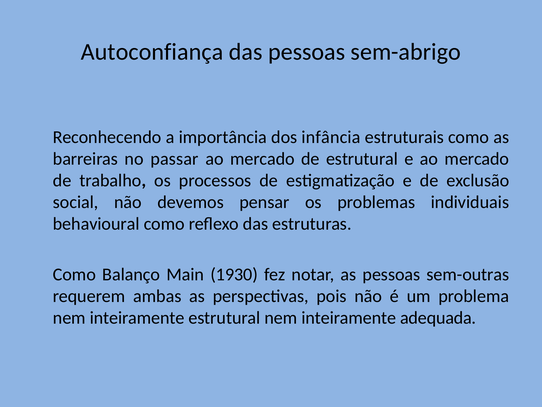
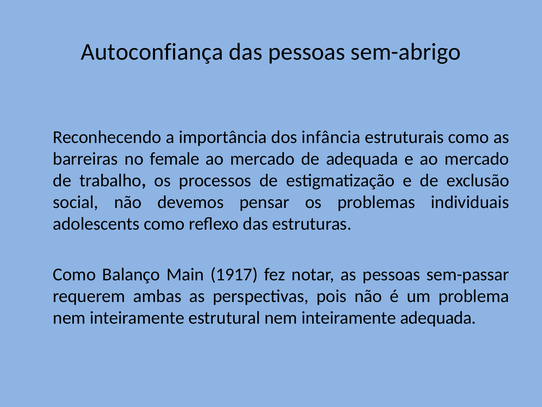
passar: passar -> female
de estrutural: estrutural -> adequada
behavioural: behavioural -> adolescents
1930: 1930 -> 1917
sem-outras: sem-outras -> sem-passar
